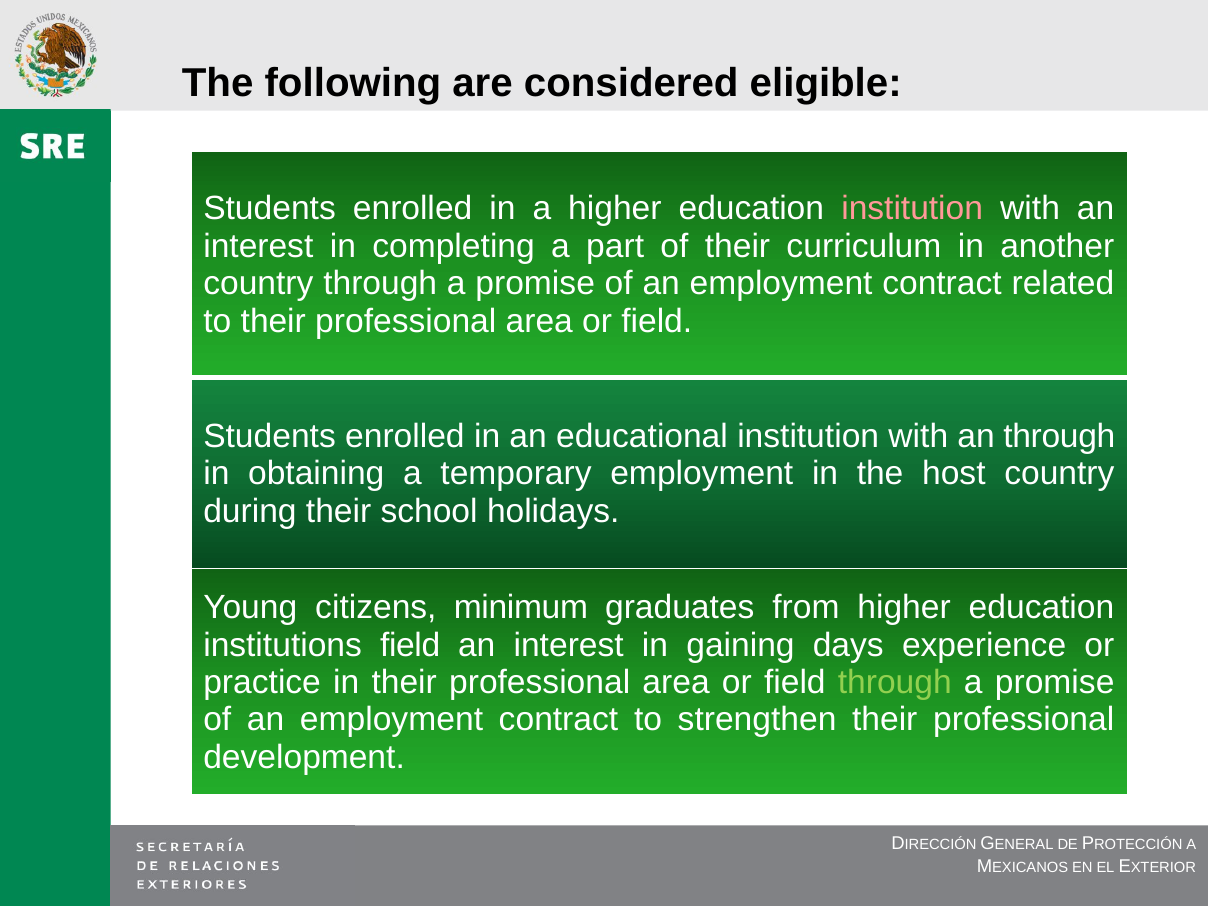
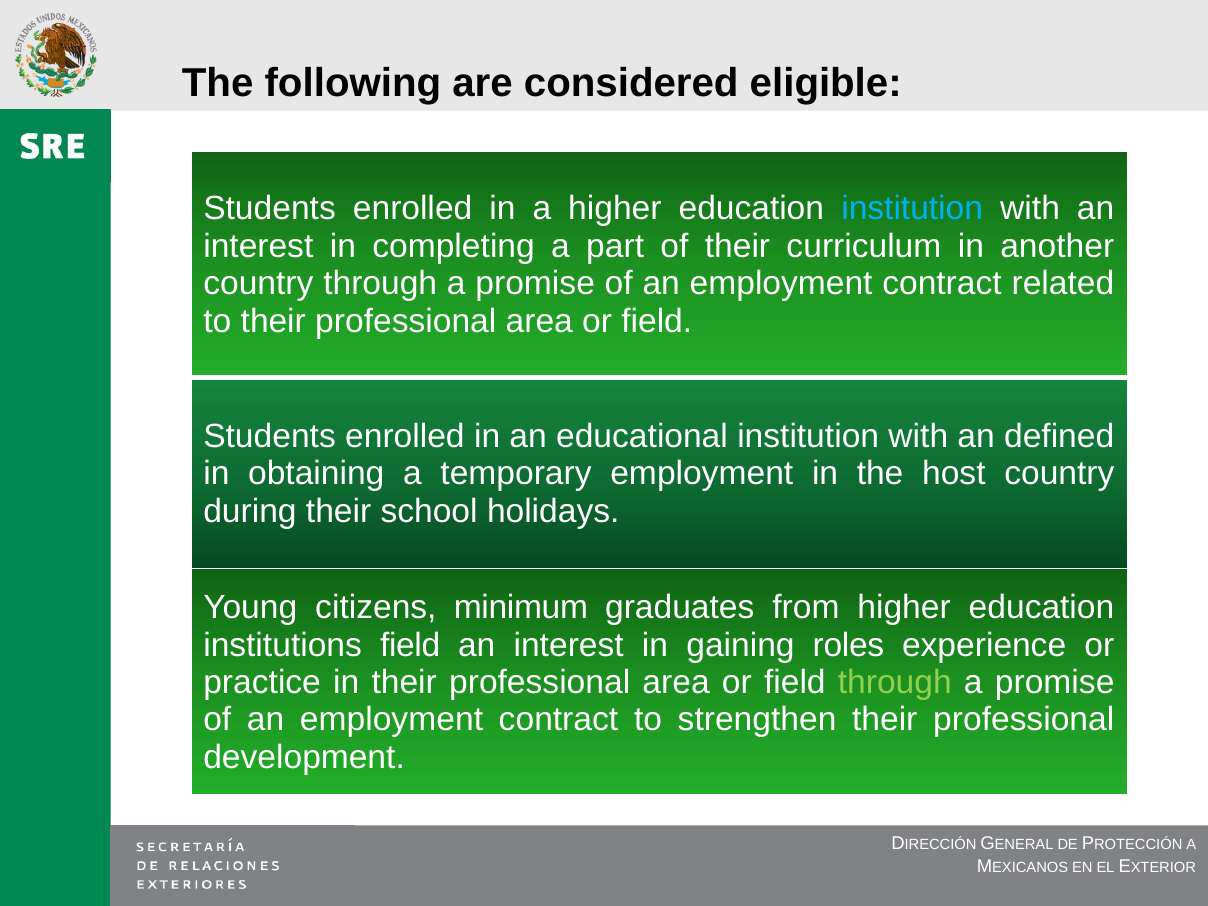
institution at (912, 209) colour: pink -> light blue
an through: through -> defined
days: days -> roles
